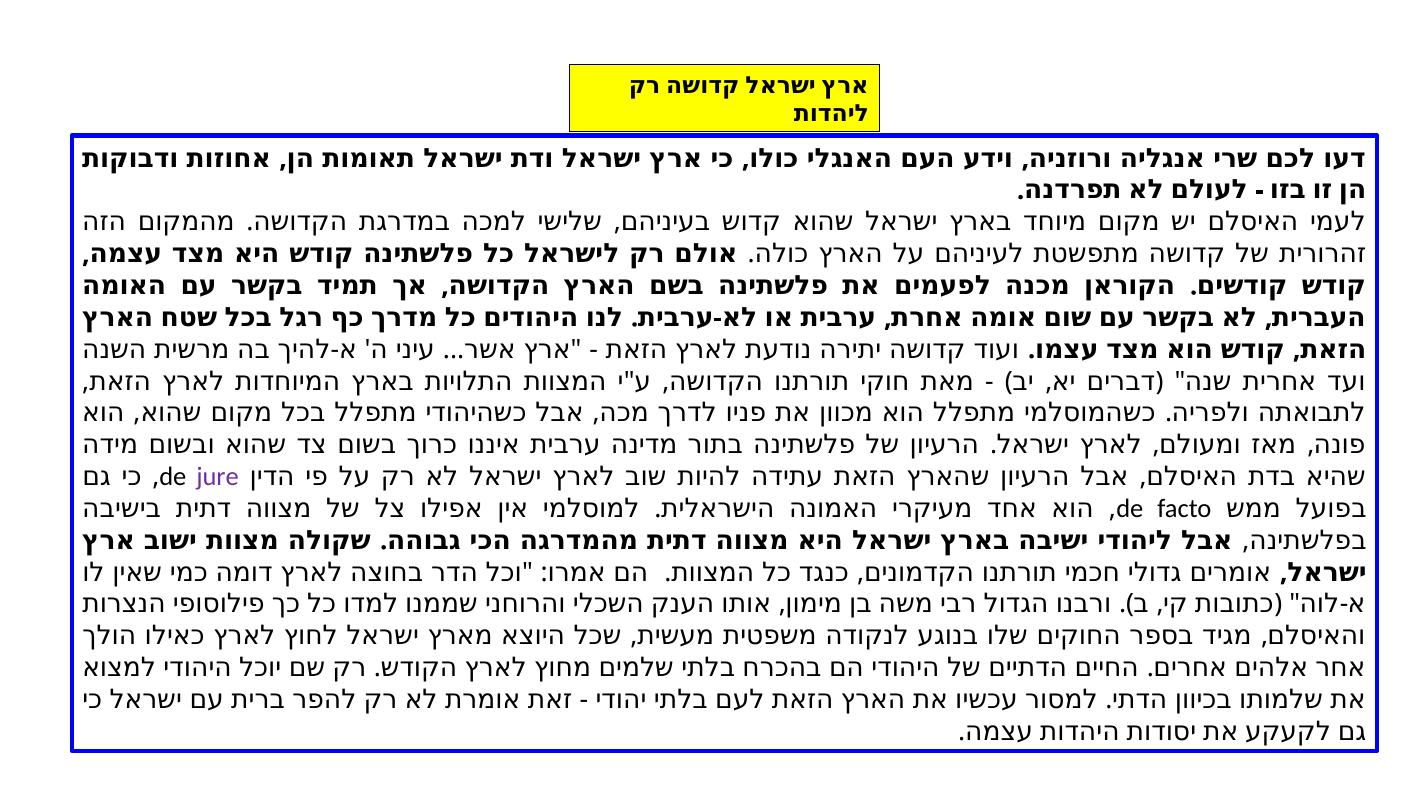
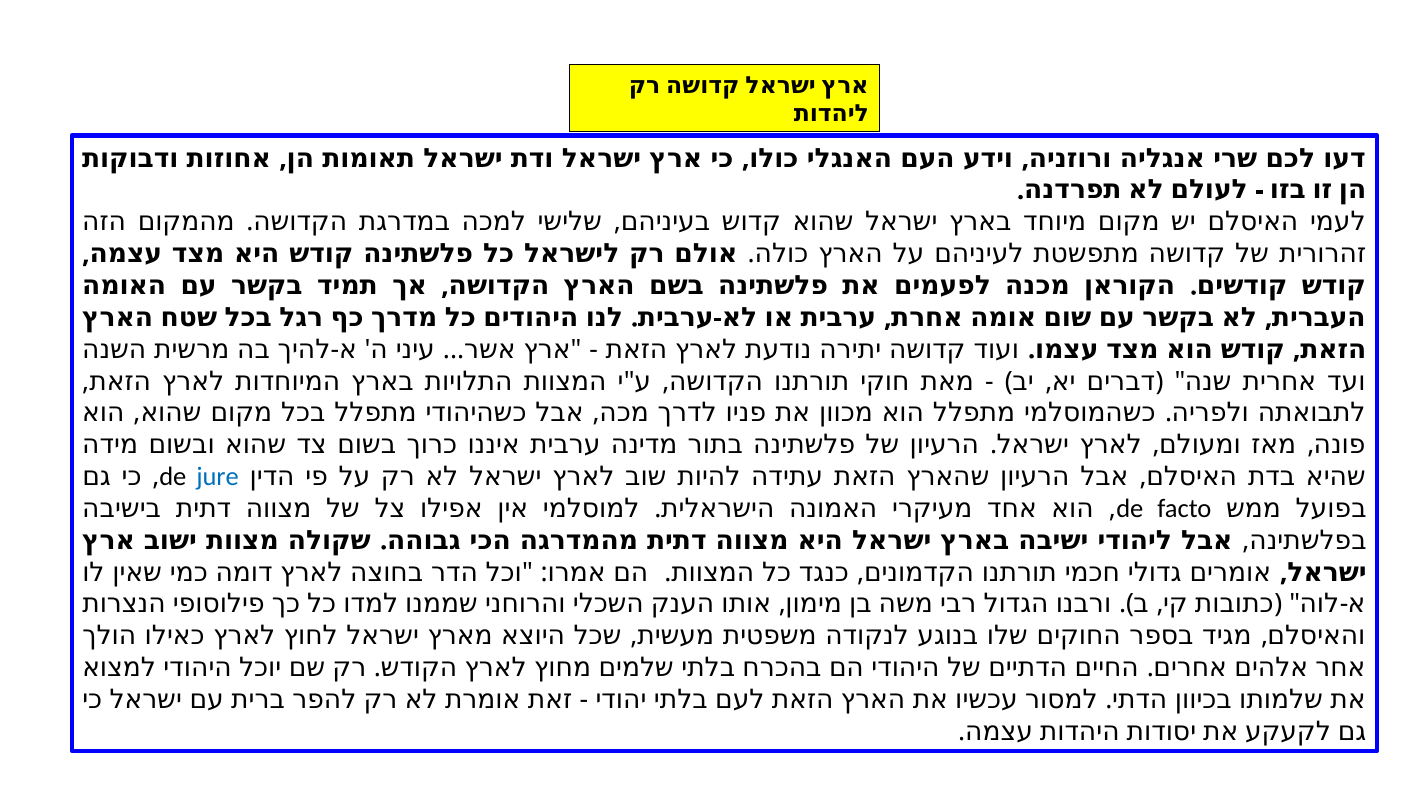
jure colour: purple -> blue
